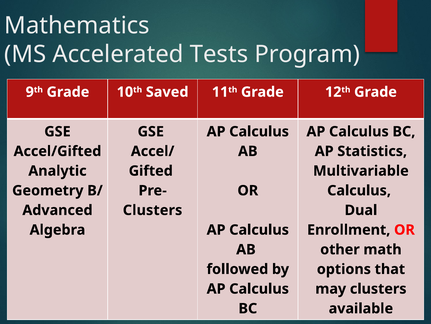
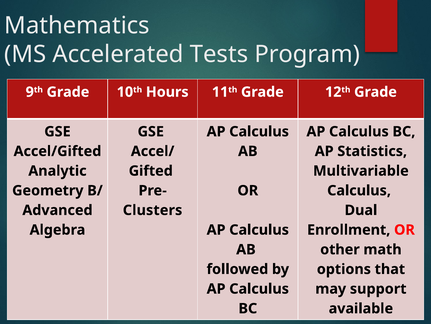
Saved: Saved -> Hours
may clusters: clusters -> support
